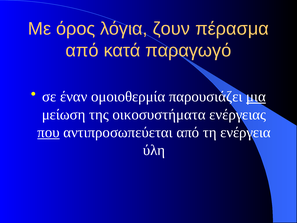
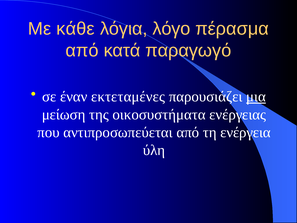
όρος: όρος -> κάθε
ζουν: ζουν -> λόγο
ομοιοθερμία: ομοιοθερμία -> εκτεταμένες
που underline: present -> none
